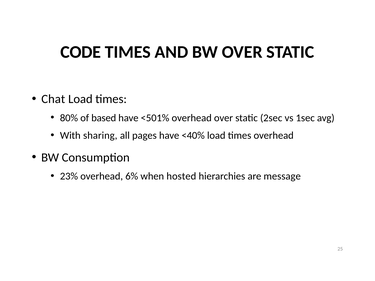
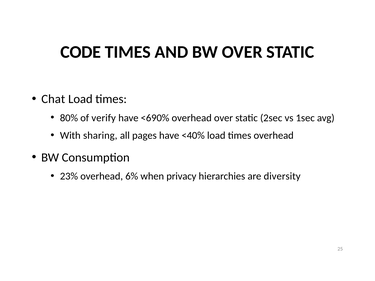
based: based -> verify
<501%: <501% -> <690%
hosted: hosted -> privacy
message: message -> diversity
